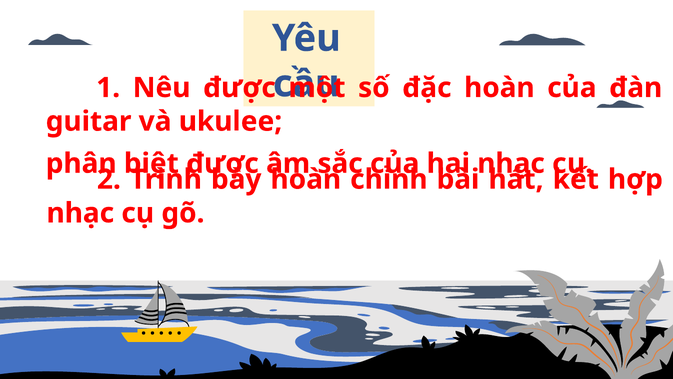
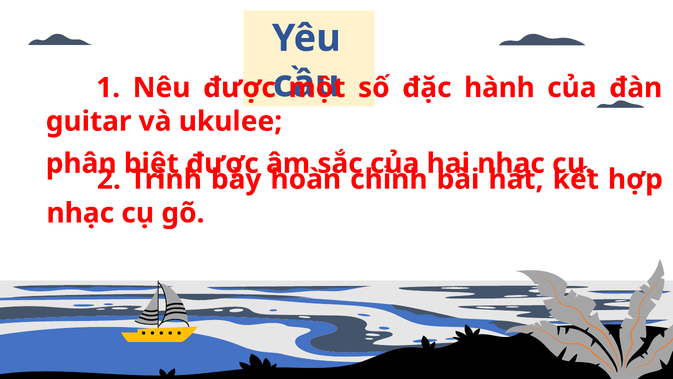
đặc hoàn: hoàn -> hành
